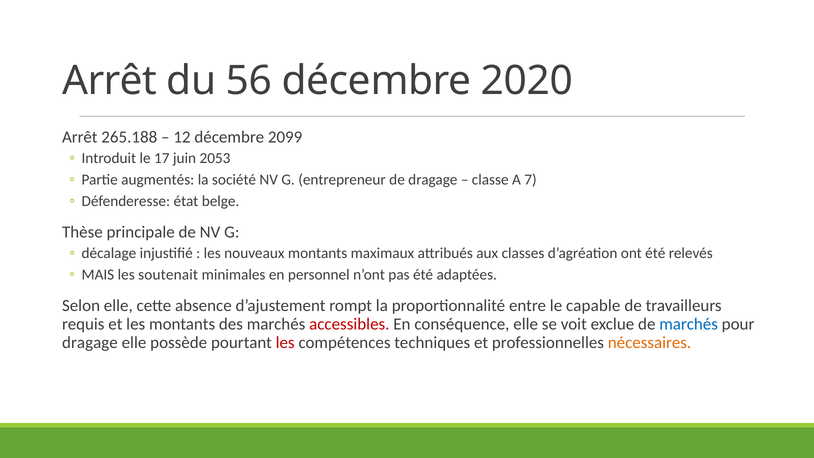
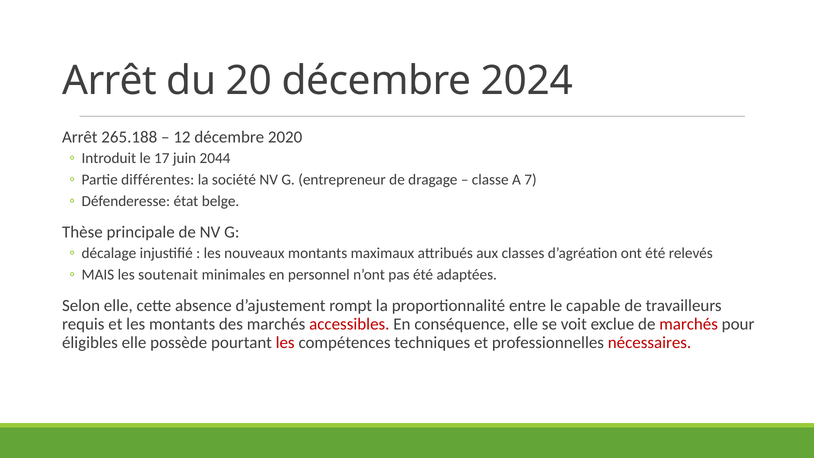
56: 56 -> 20
2020: 2020 -> 2024
2099: 2099 -> 2020
2053: 2053 -> 2044
augmentés: augmentés -> différentes
marchés at (689, 324) colour: blue -> red
dragage at (90, 342): dragage -> éligibles
nécessaires colour: orange -> red
